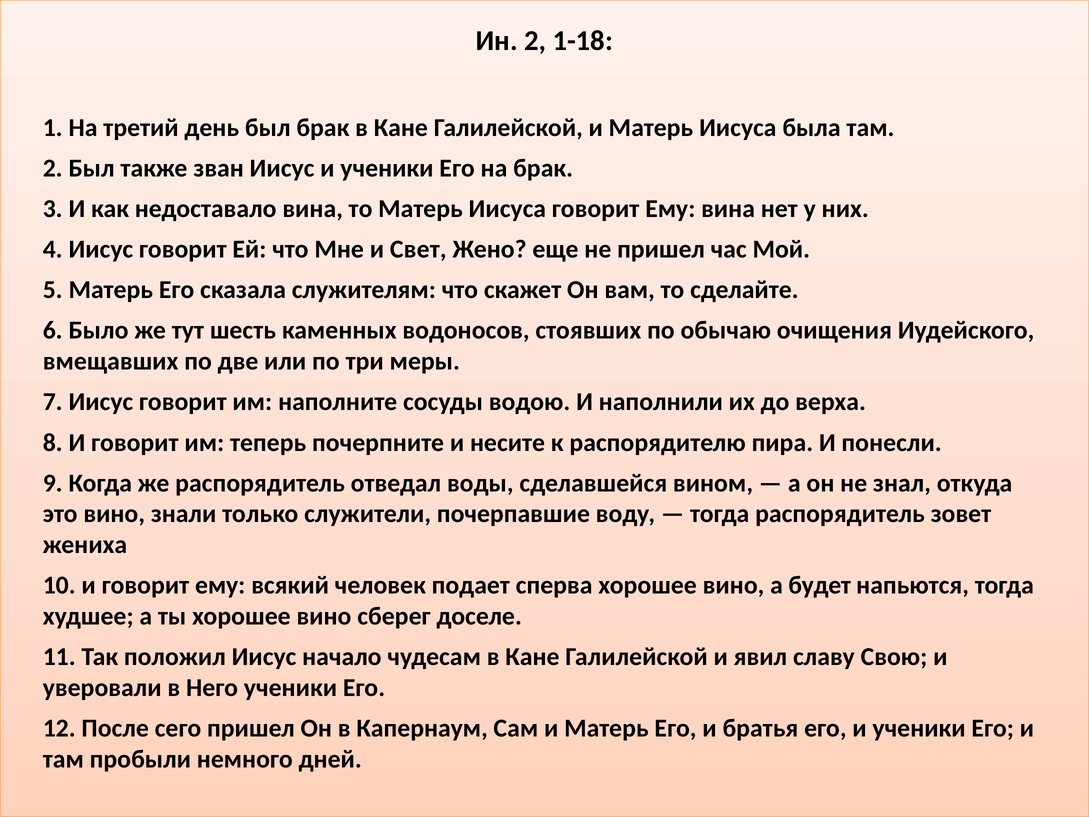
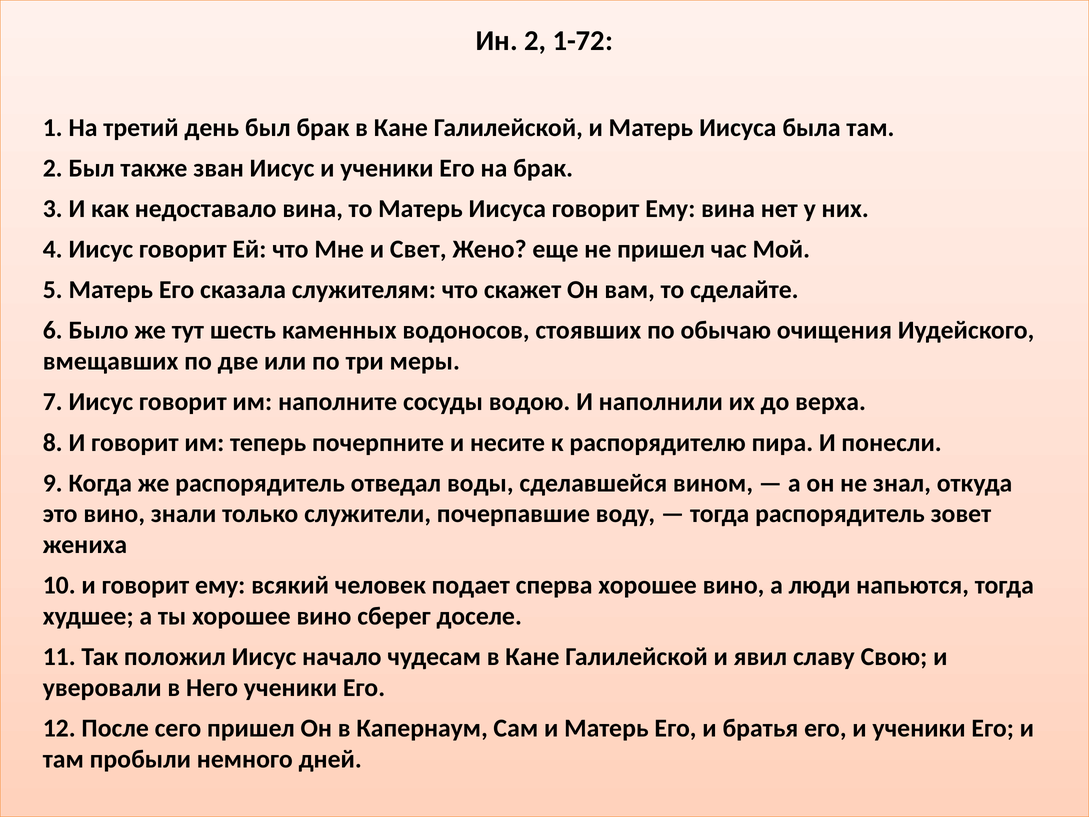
1-18: 1-18 -> 1-72
будет: будет -> люди
